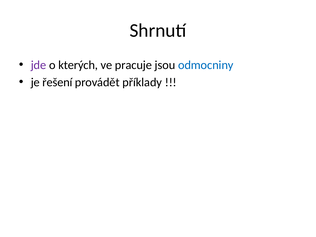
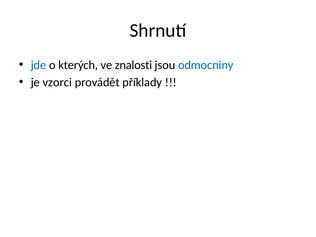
jde colour: purple -> blue
pracuje: pracuje -> znalosti
řešení: řešení -> vzorci
